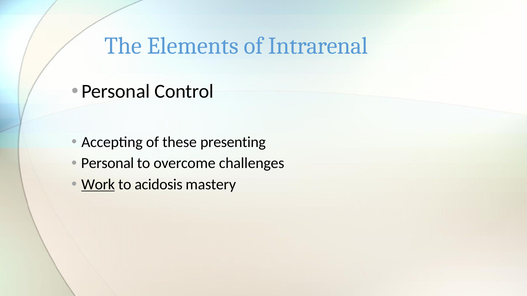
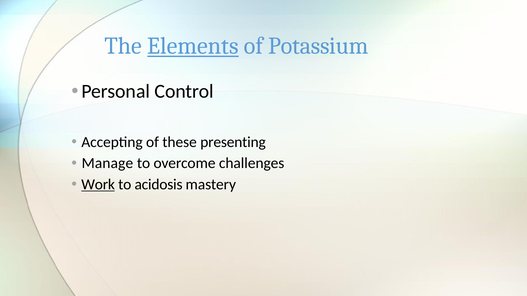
Elements underline: none -> present
Intrarenal: Intrarenal -> Potassium
Personal at (108, 163): Personal -> Manage
